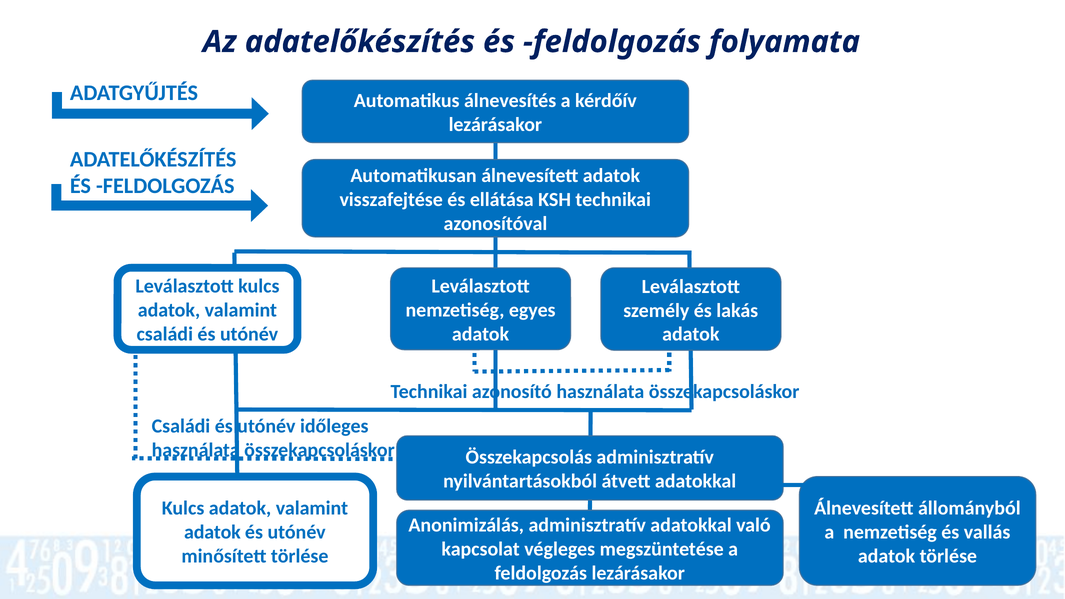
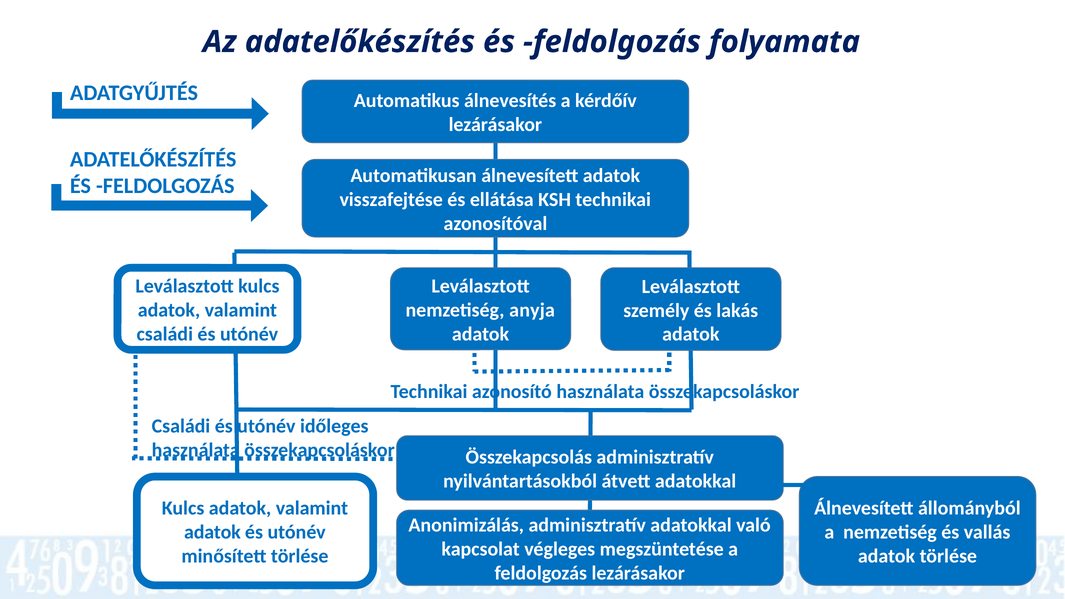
egyes: egyes -> anyja
